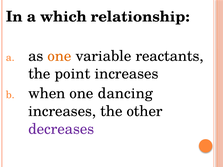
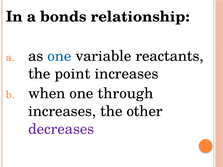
which: which -> bonds
one at (59, 56) colour: orange -> blue
dancing: dancing -> through
